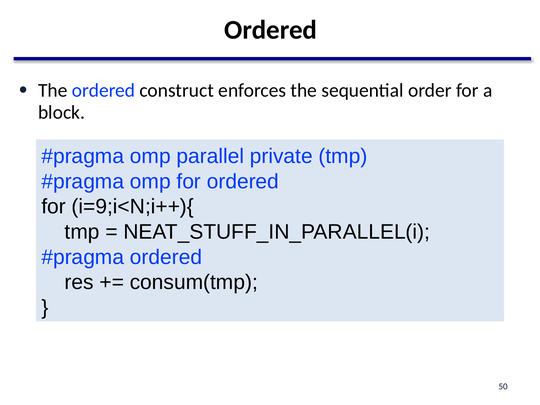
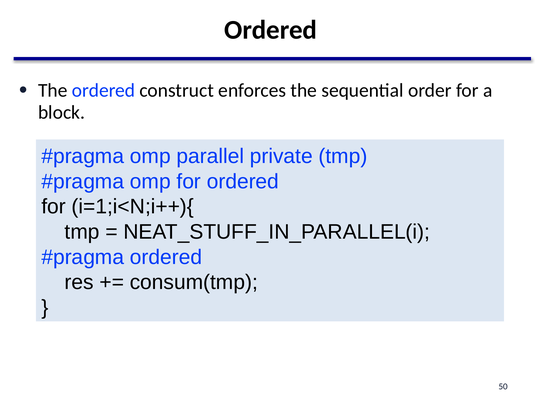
i=9;i<N;i++){: i=9;i<N;i++){ -> i=1;i<N;i++){
